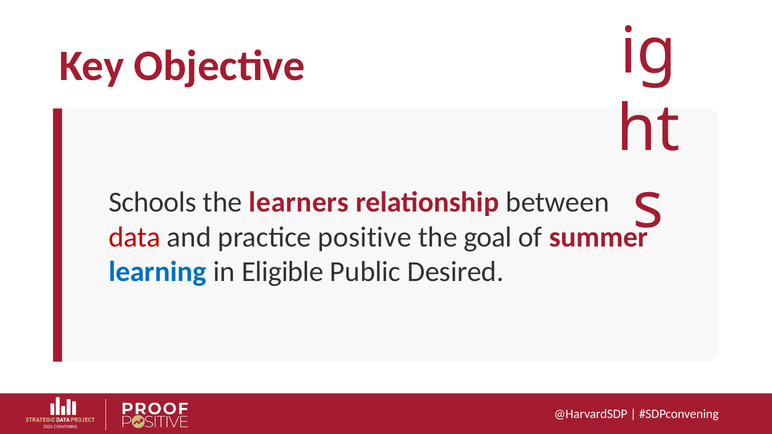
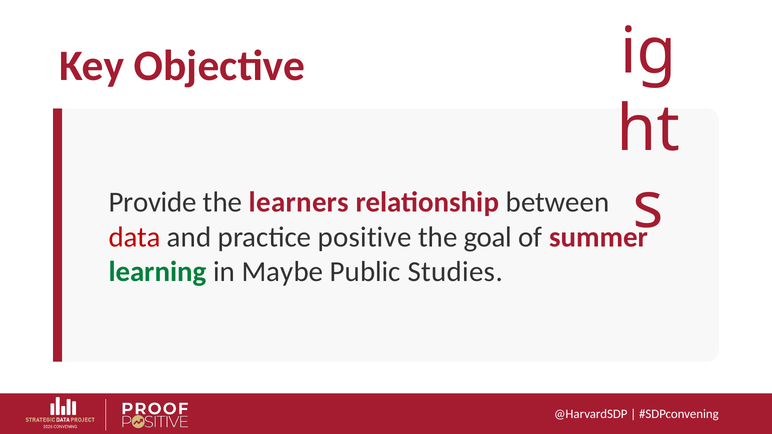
Schools: Schools -> Provide
learning colour: blue -> green
Eligible: Eligible -> Maybe
Desired: Desired -> Studies
